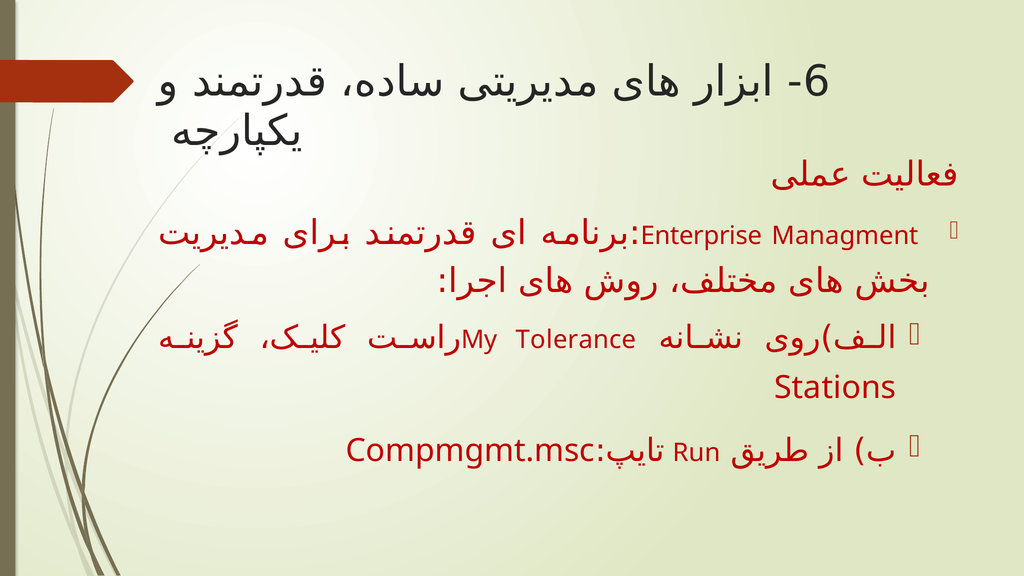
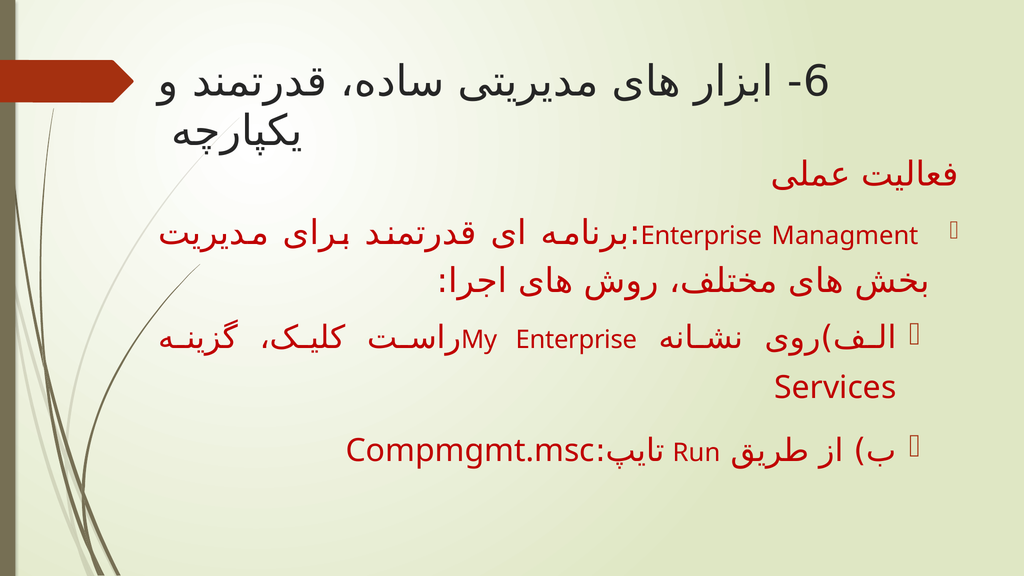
My Tolerance: Tolerance -> Enterprise
Stations: Stations -> Services
